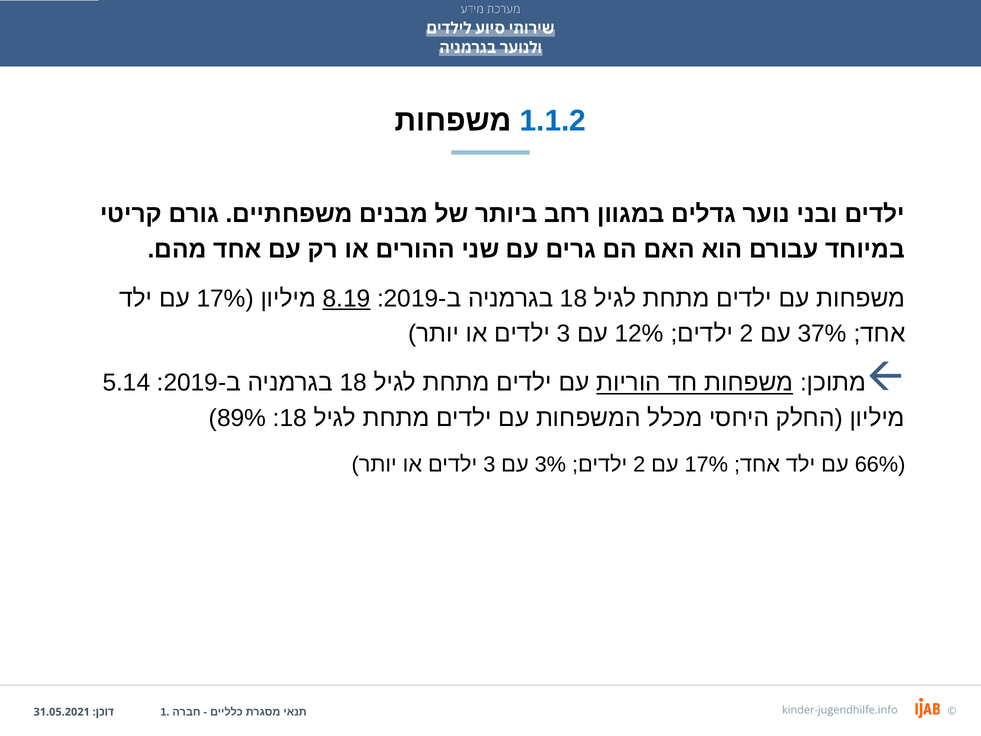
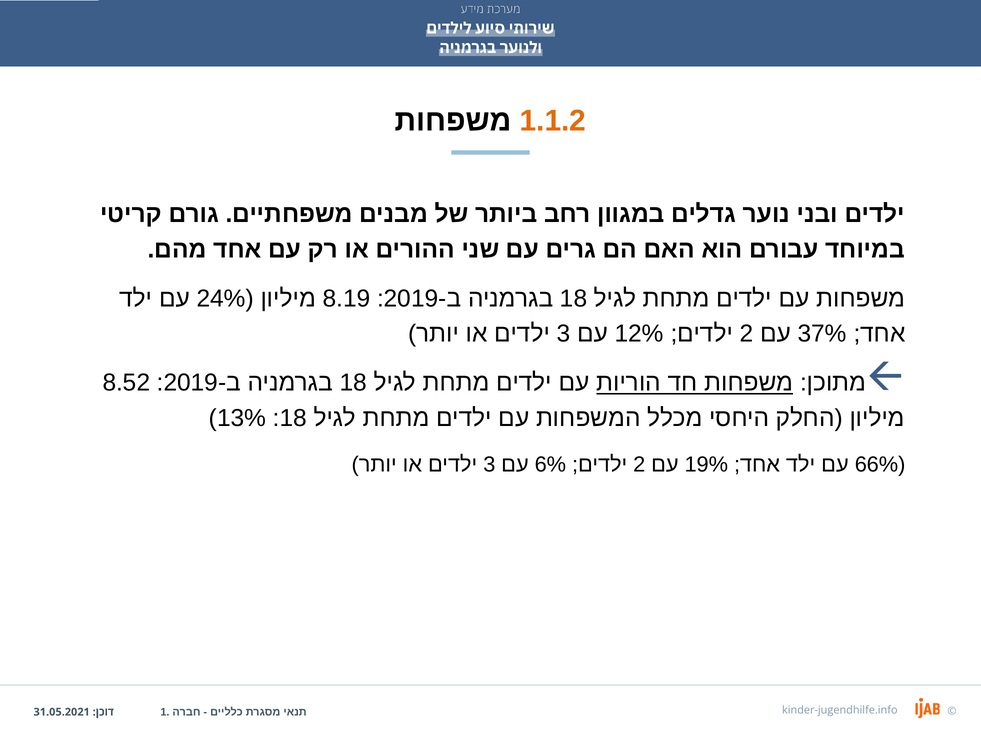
1.1.2 colour: blue -> orange
17% at (221, 298): 17% -> 24%
8.19 underline: present -> none
5.14: 5.14 -> 8.52
89%: 89% -> 13%
3%: 3% -> 6%
17% at (706, 464): 17% -> 19%
